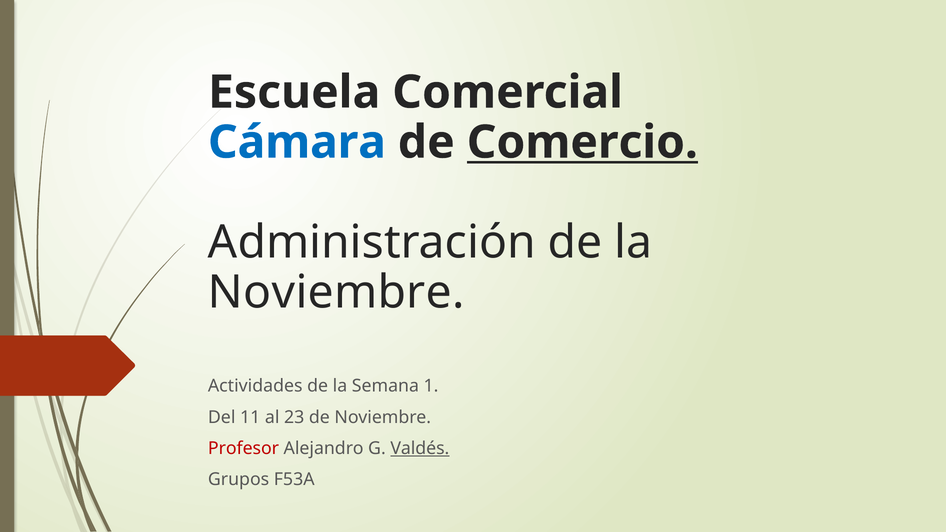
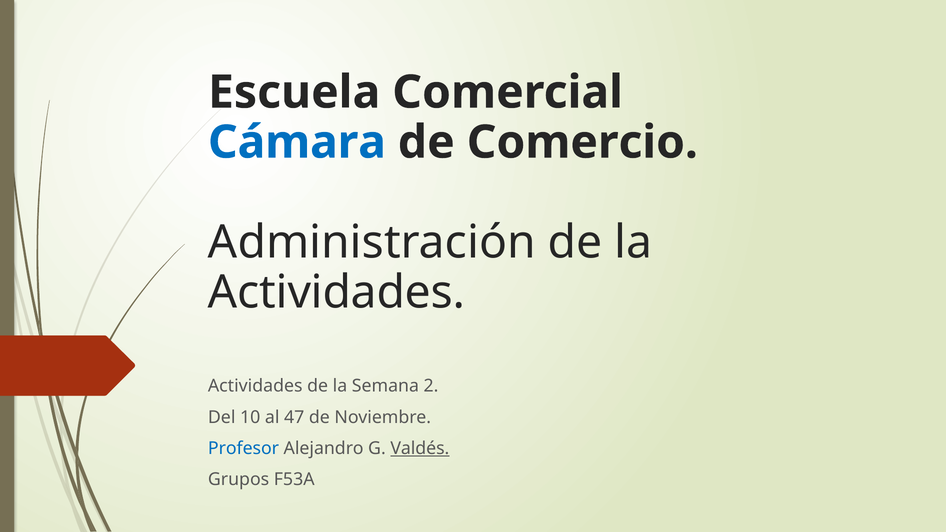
Comercio underline: present -> none
Noviembre at (336, 293): Noviembre -> Actividades
1: 1 -> 2
11: 11 -> 10
23: 23 -> 47
Profesor colour: red -> blue
